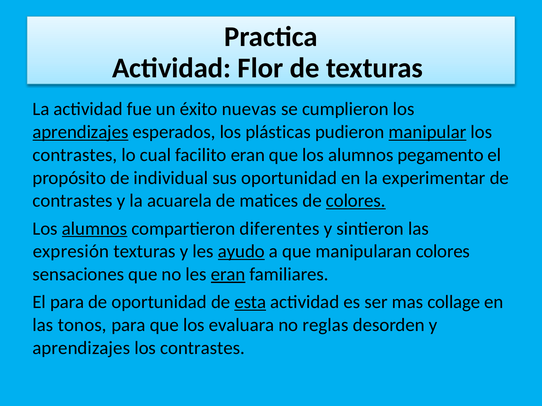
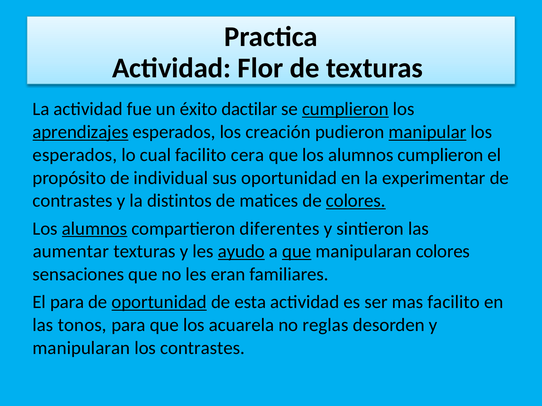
nuevas: nuevas -> dactilar
cumplieron at (345, 109) underline: none -> present
plásticas: plásticas -> creación
contrastes at (75, 155): contrastes -> esperados
facilito eran: eran -> cera
alumnos pegamento: pegamento -> cumplieron
acuarela: acuarela -> distintos
expresión: expresión -> aumentar
que at (297, 252) underline: none -> present
eran at (228, 275) underline: present -> none
oportunidad at (159, 302) underline: none -> present
esta underline: present -> none
mas collage: collage -> facilito
evaluara: evaluara -> acuarela
aprendizajes at (81, 348): aprendizajes -> manipularan
